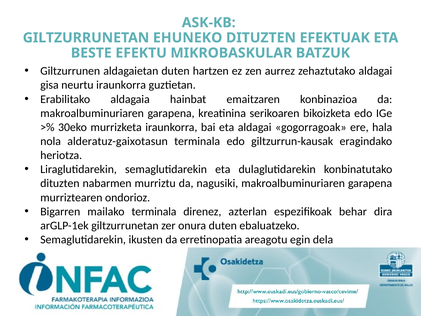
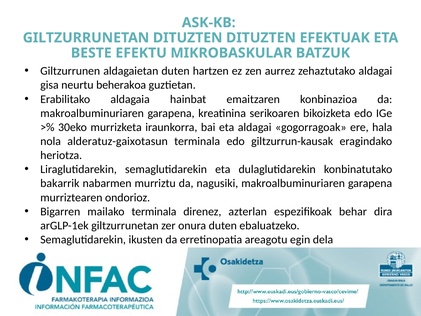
GILTZURRUNETAN EHUNEKO: EHUNEKO -> DITUZTEN
neurtu iraunkorra: iraunkorra -> beherakoa
dituzten at (60, 183): dituzten -> bakarrik
